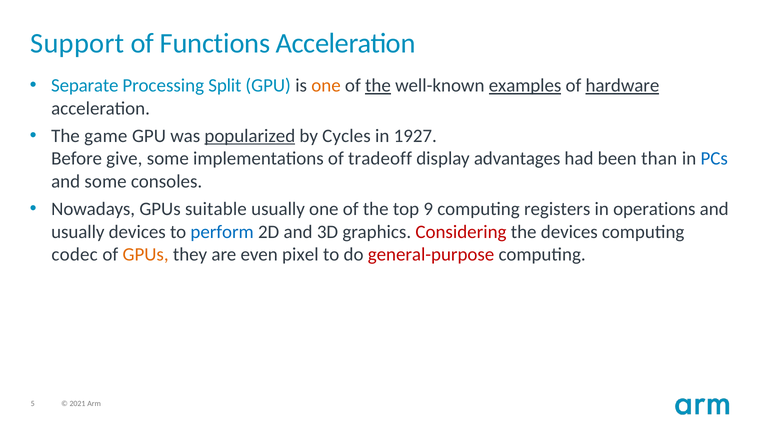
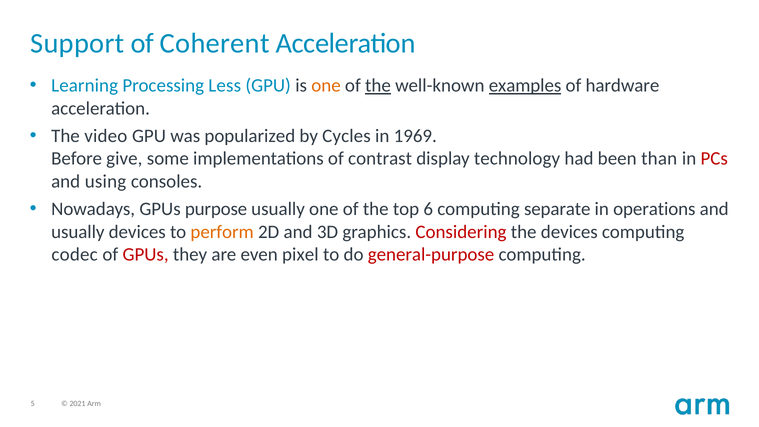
Functions: Functions -> Coherent
Separate: Separate -> Learning
Split: Split -> Less
hardware underline: present -> none
game: game -> video
popularized underline: present -> none
1927: 1927 -> 1969
tradeoff: tradeoff -> contrast
advantages: advantages -> technology
PCs colour: blue -> red
and some: some -> using
suitable: suitable -> purpose
9: 9 -> 6
registers: registers -> separate
perform colour: blue -> orange
GPUs at (146, 255) colour: orange -> red
